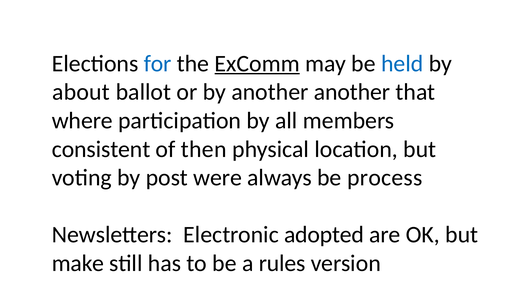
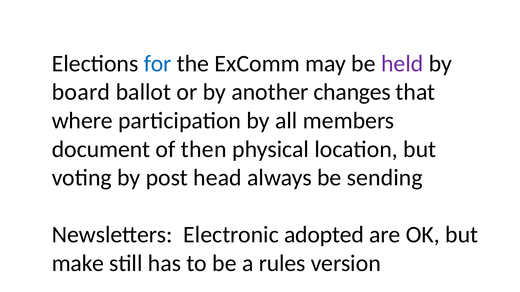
ExComm underline: present -> none
held colour: blue -> purple
about: about -> board
another another: another -> changes
consistent: consistent -> document
were: were -> head
process: process -> sending
